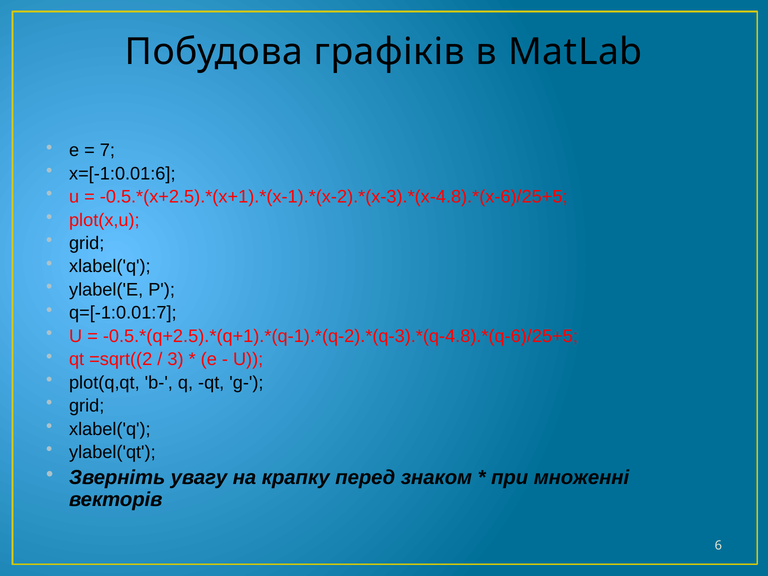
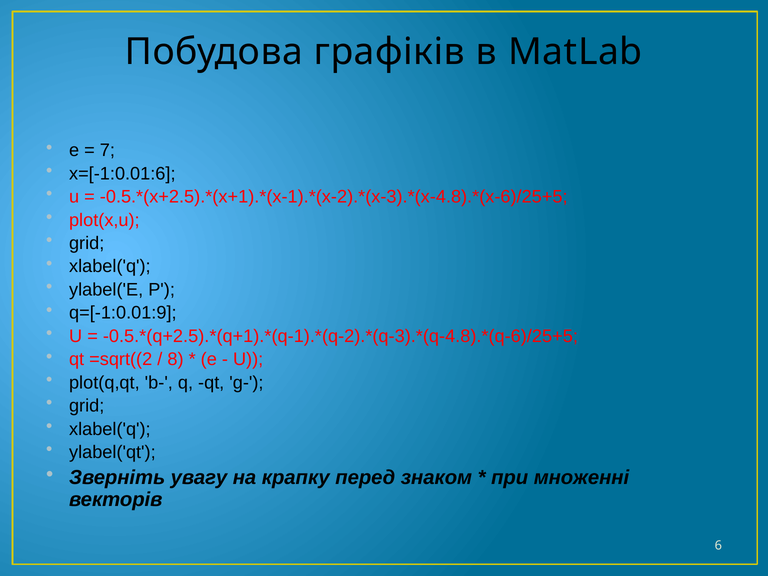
q=[-1:0.01:7: q=[-1:0.01:7 -> q=[-1:0.01:9
3: 3 -> 8
